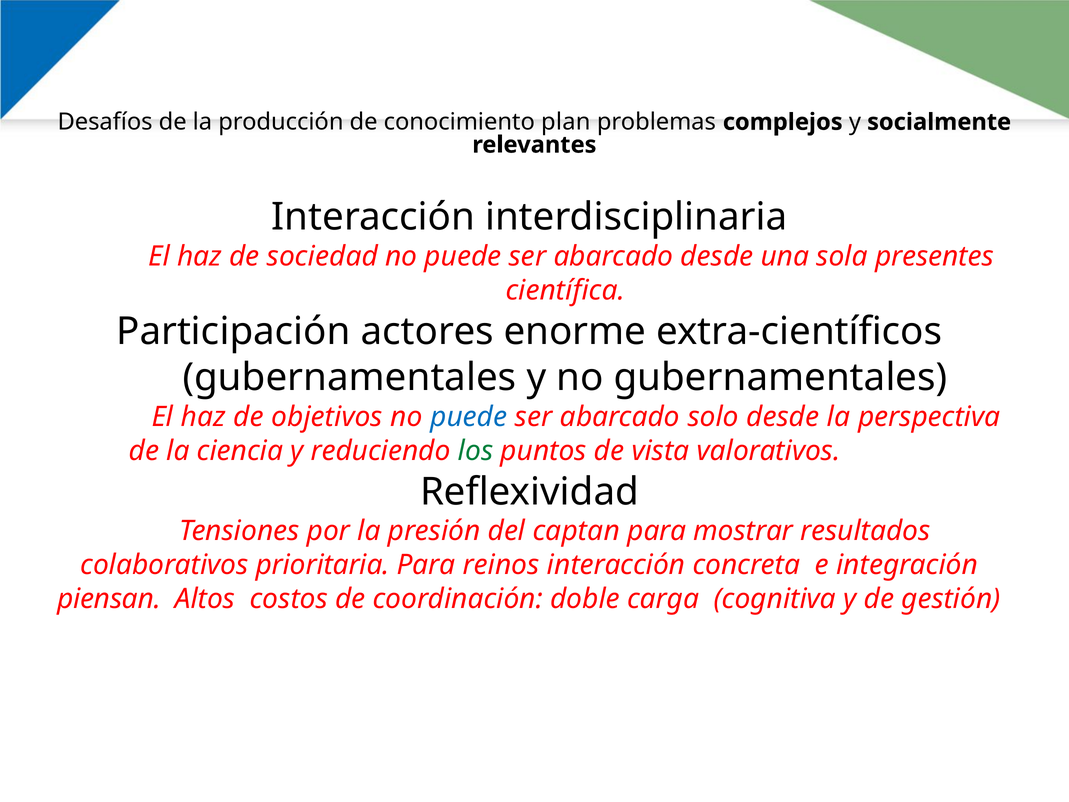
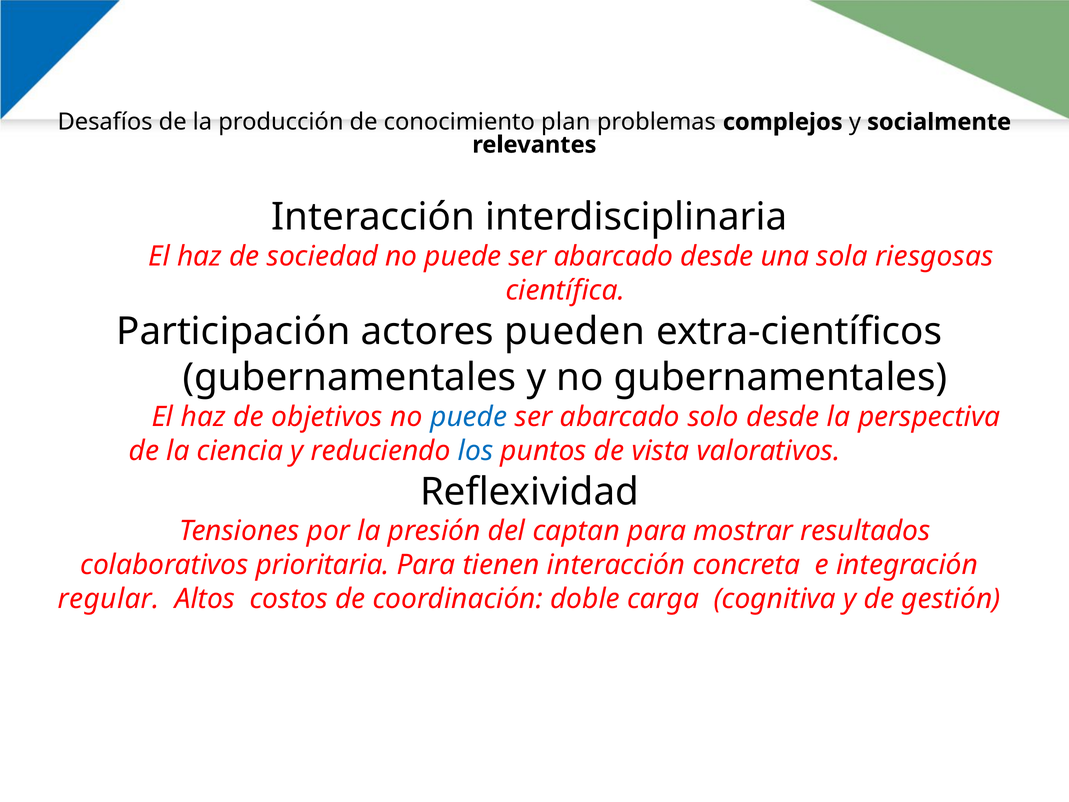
presentes: presentes -> riesgosas
enorme: enorme -> pueden
los colour: green -> blue
reinos: reinos -> tienen
piensan: piensan -> regular
